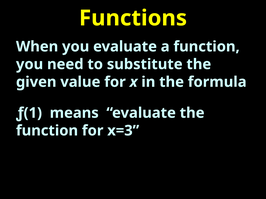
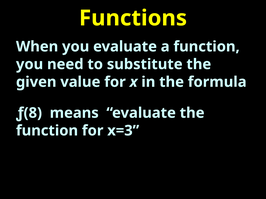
ƒ(1: ƒ(1 -> ƒ(8
